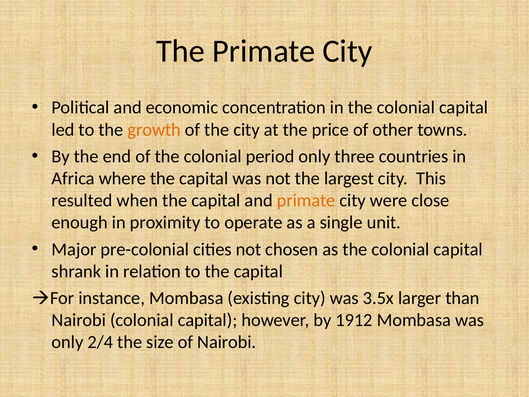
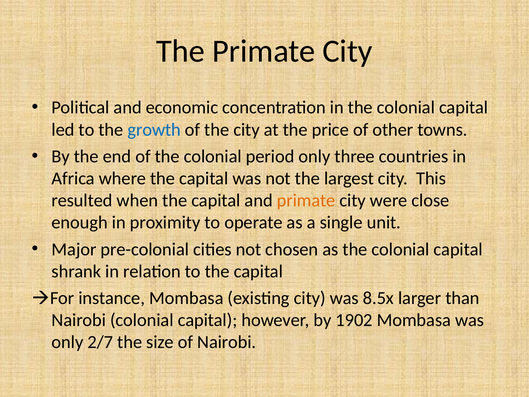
growth colour: orange -> blue
3.5x: 3.5x -> 8.5x
1912: 1912 -> 1902
2/4: 2/4 -> 2/7
